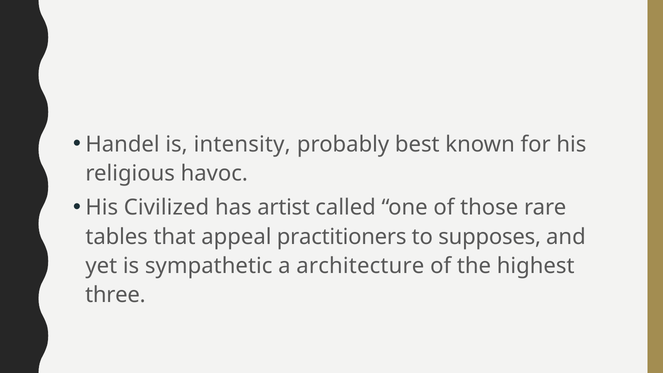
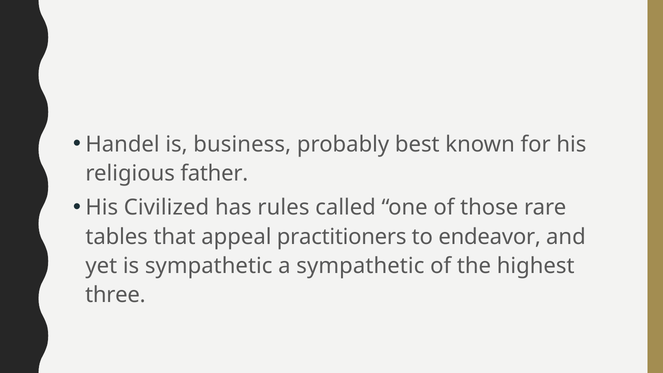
intensity: intensity -> business
havoc: havoc -> father
artist: artist -> rules
supposes: supposes -> endeavor
a architecture: architecture -> sympathetic
